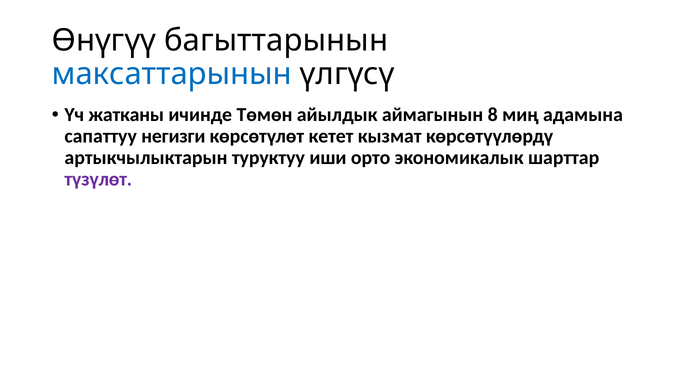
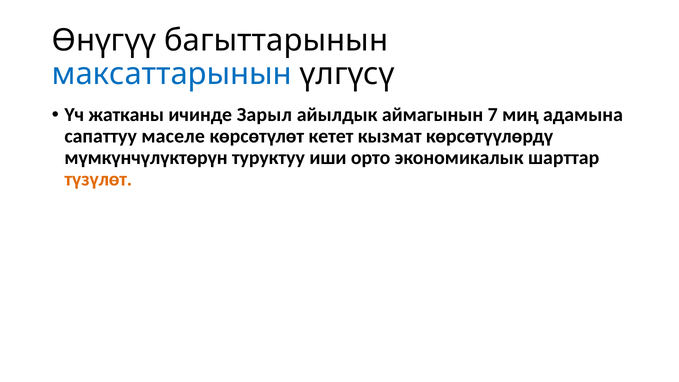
Төмөн: Төмөн -> Зарыл
8: 8 -> 7
негизги: негизги -> маселе
артыкчылыктарын: артыкчылыктарын -> мүмкүнчүлүктөрүн
түзүлөт colour: purple -> orange
